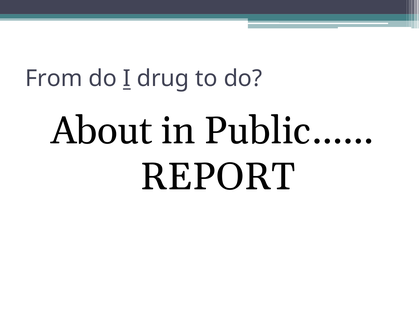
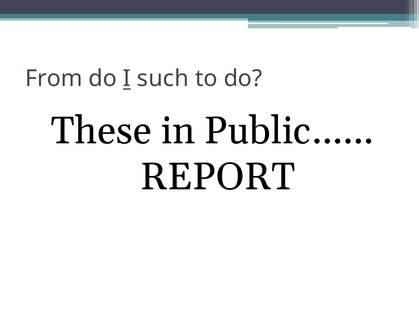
drug: drug -> such
About: About -> These
